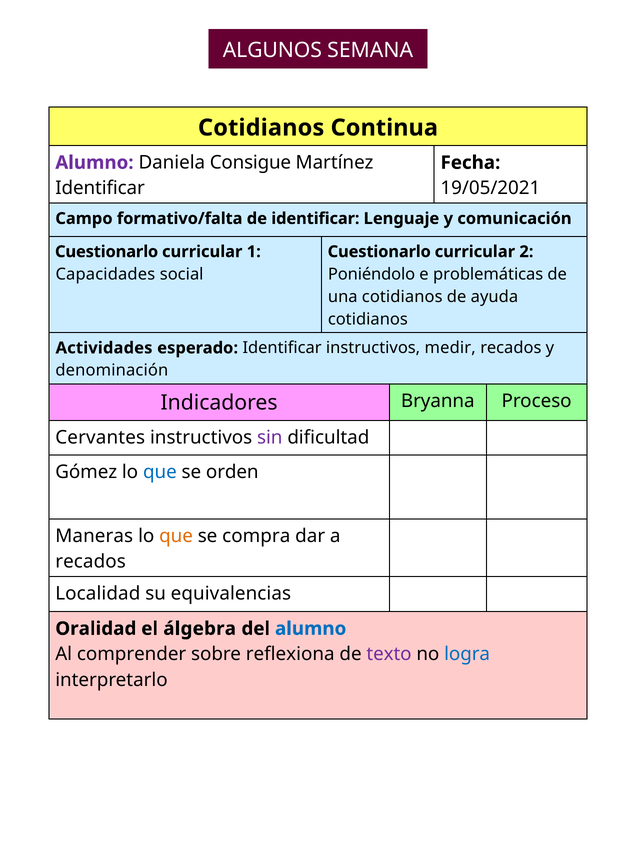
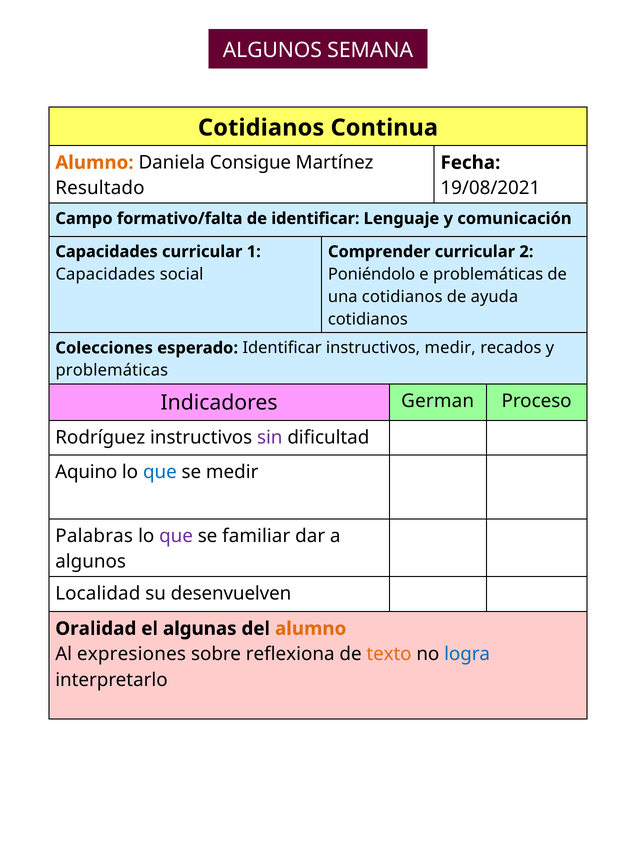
Alumno at (94, 163) colour: purple -> orange
Identificar at (100, 188): Identificar -> Resultado
19/05/2021: 19/05/2021 -> 19/08/2021
Cuestionarlo at (107, 252): Cuestionarlo -> Capacidades
Cuestionarlo at (379, 252): Cuestionarlo -> Comprender
Actividades: Actividades -> Colecciones
denominación at (112, 370): denominación -> problemáticas
Bryanna: Bryanna -> German
Cervantes: Cervantes -> Rodríguez
Gómez: Gómez -> Aquino
se orden: orden -> medir
Maneras: Maneras -> Palabras
que at (176, 536) colour: orange -> purple
compra: compra -> familiar
recados at (91, 561): recados -> algunos
equivalencias: equivalencias -> desenvuelven
álgebra: álgebra -> algunas
alumno at (311, 629) colour: blue -> orange
comprender: comprender -> expresiones
texto colour: purple -> orange
